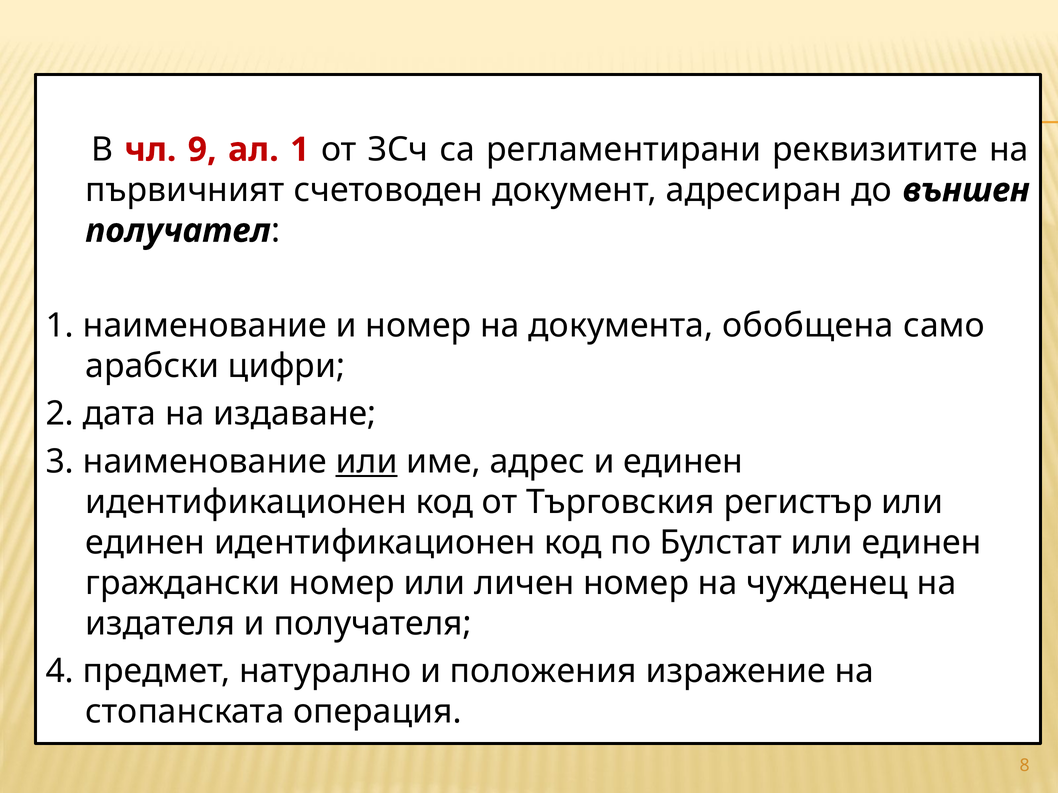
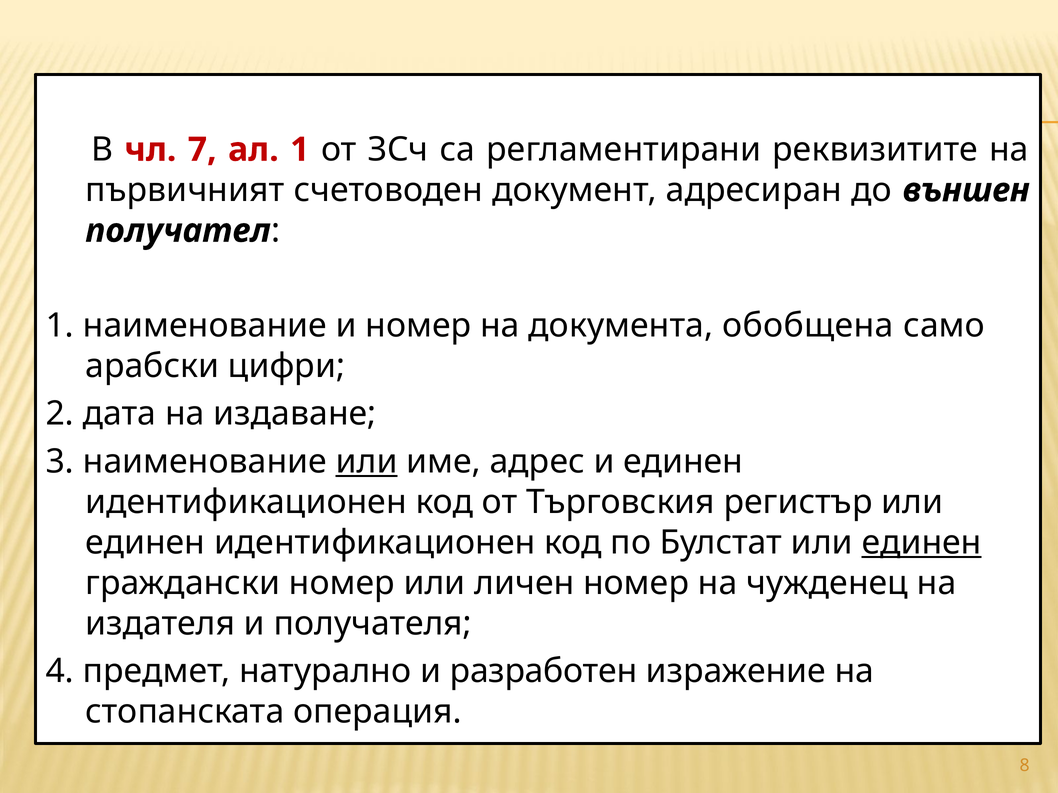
9: 9 -> 7
единен at (922, 543) underline: none -> present
положения: положения -> разработен
